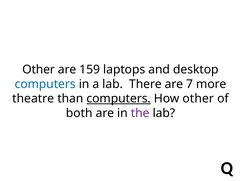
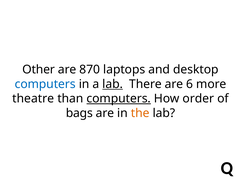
159: 159 -> 870
lab at (113, 84) underline: none -> present
7: 7 -> 6
How other: other -> order
both: both -> bags
the colour: purple -> orange
